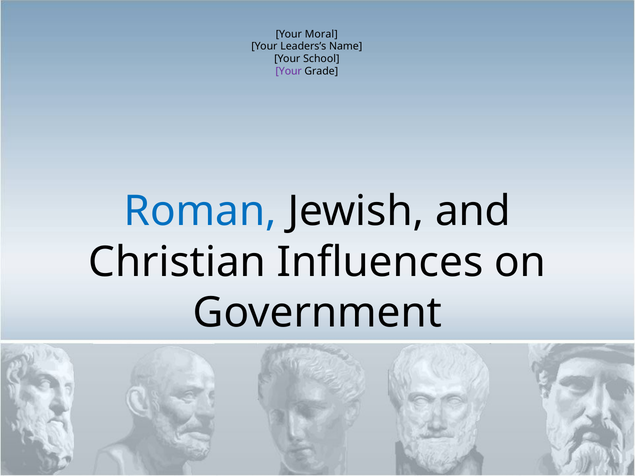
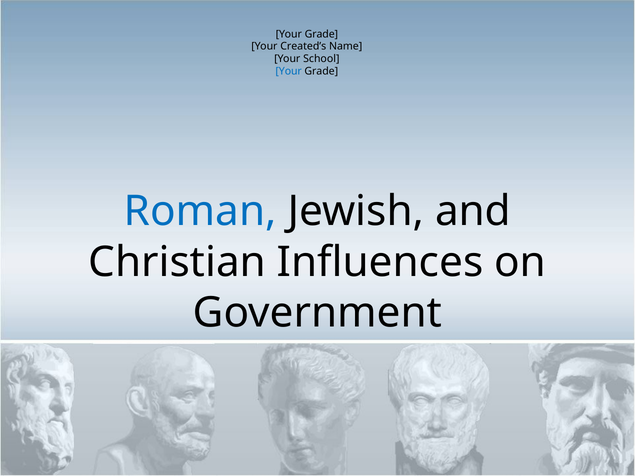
Moral at (321, 34): Moral -> Grade
Leaders’s: Leaders’s -> Created’s
Your at (289, 71) colour: purple -> blue
